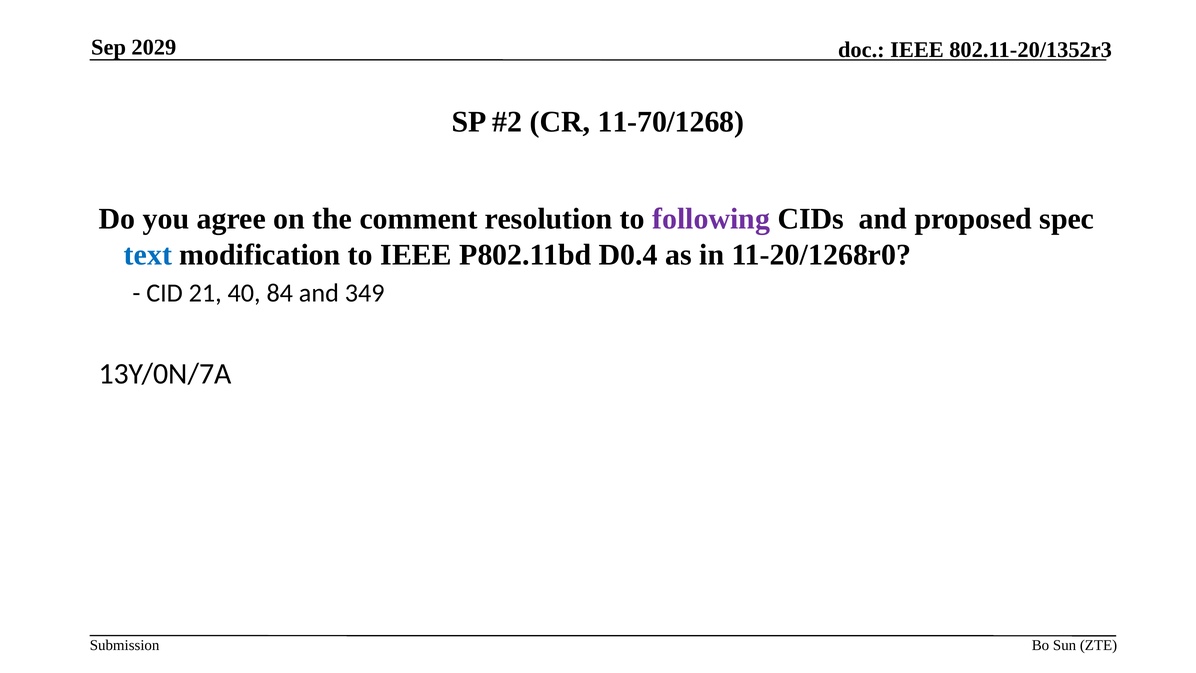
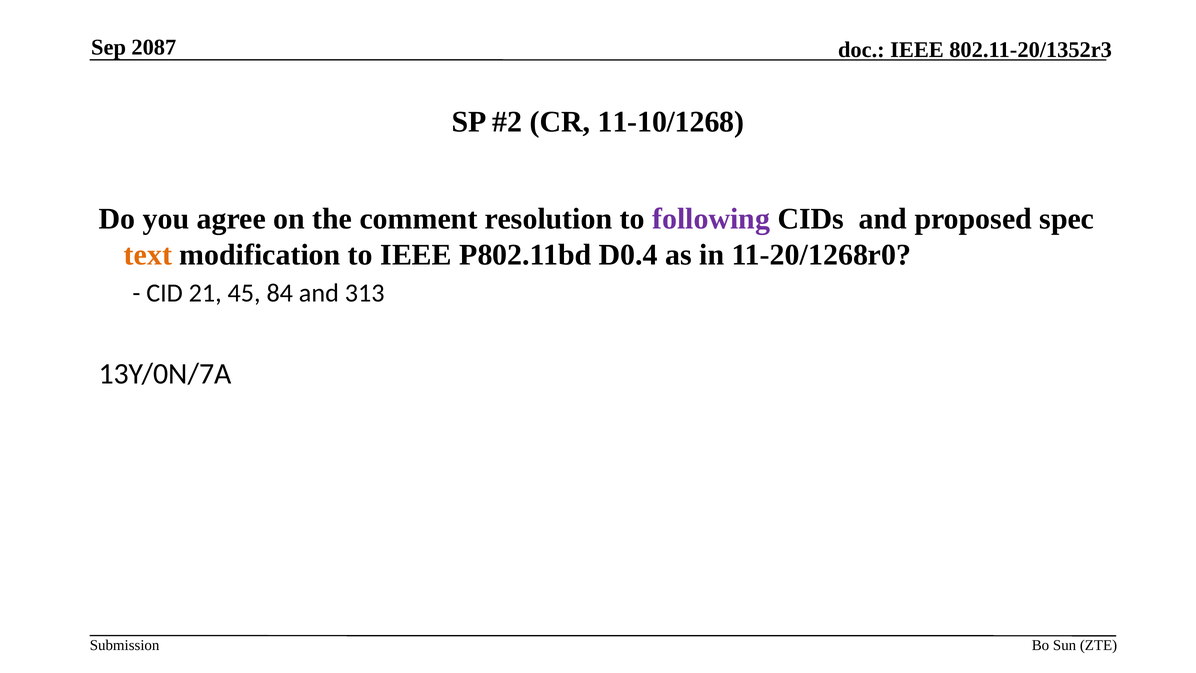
2029: 2029 -> 2087
11-70/1268: 11-70/1268 -> 11-10/1268
text colour: blue -> orange
40: 40 -> 45
349: 349 -> 313
